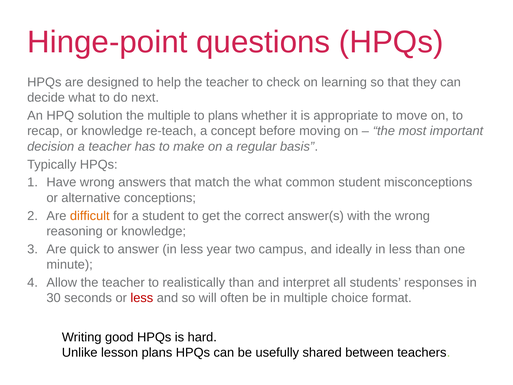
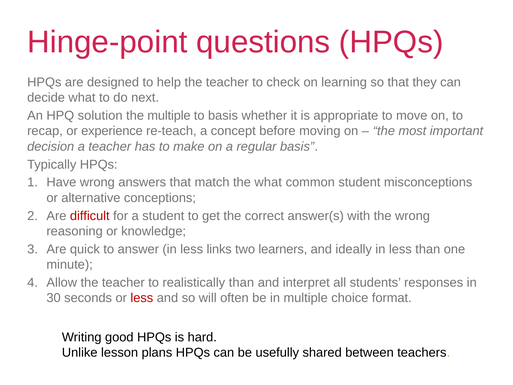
to plans: plans -> basis
recap or knowledge: knowledge -> experience
difficult colour: orange -> red
year: year -> links
campus: campus -> learners
